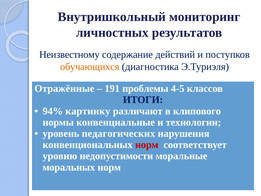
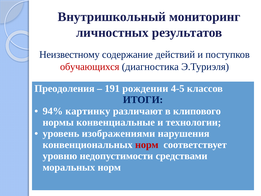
обучающихся colour: orange -> red
Отражённые: Отражённые -> Преодоления
проблемы: проблемы -> рождении
педагогических: педагогических -> изображениями
моральные: моральные -> средствами
